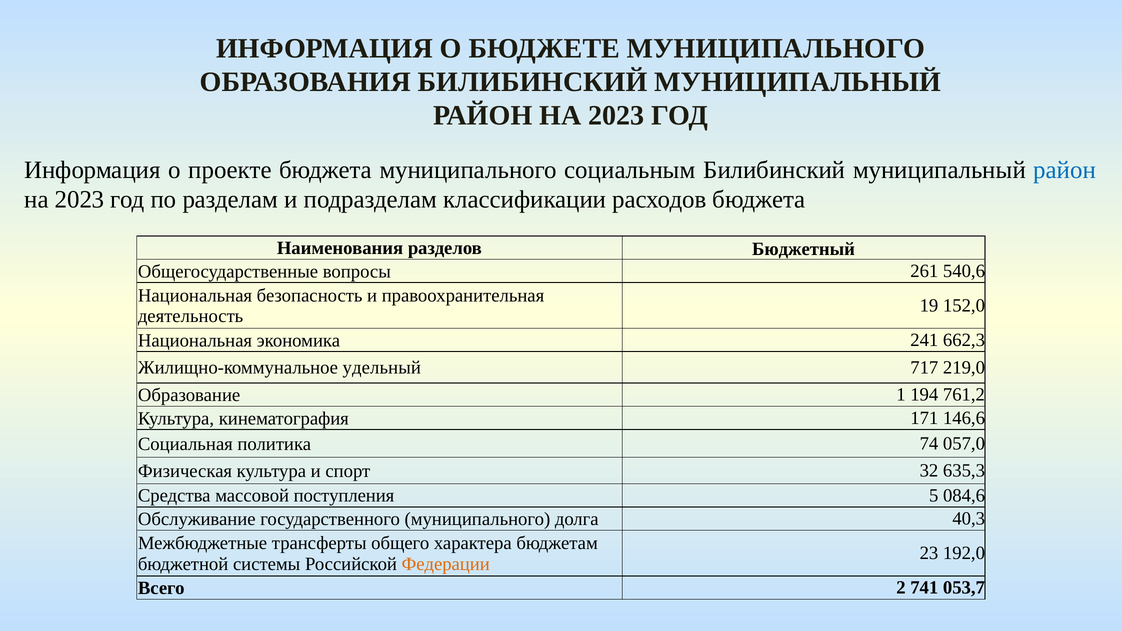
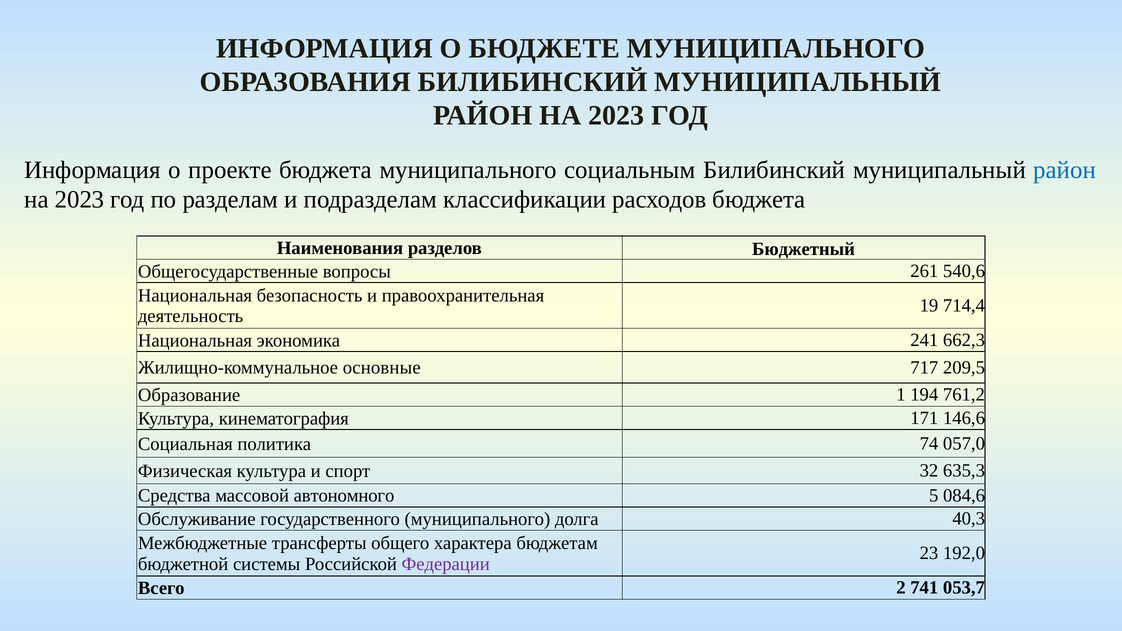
152,0: 152,0 -> 714,4
удельный: удельный -> основные
219,0: 219,0 -> 209,5
поступления: поступления -> автономного
Федерации colour: orange -> purple
